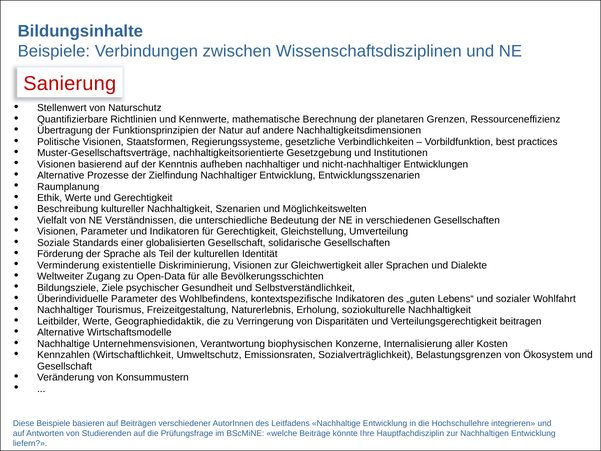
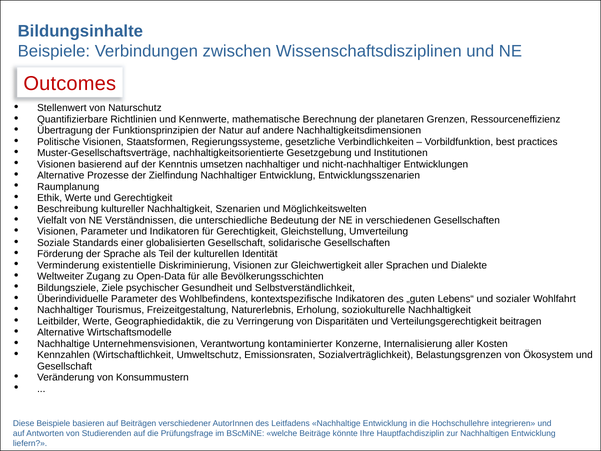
Sanierung: Sanierung -> Outcomes
aufheben: aufheben -> umsetzen
biophysischen: biophysischen -> kontaminierter
